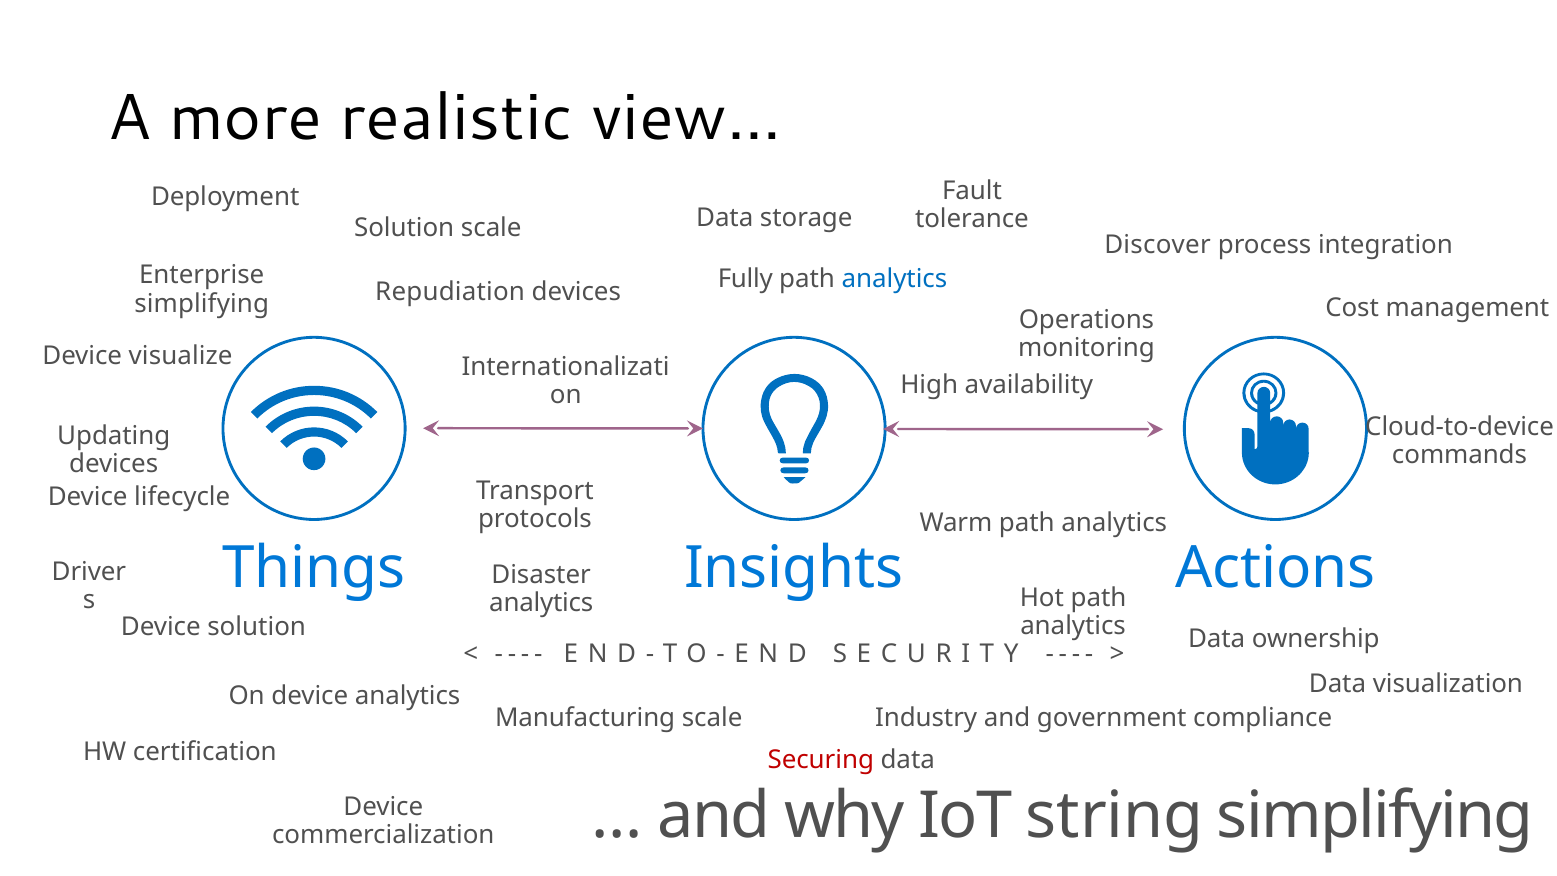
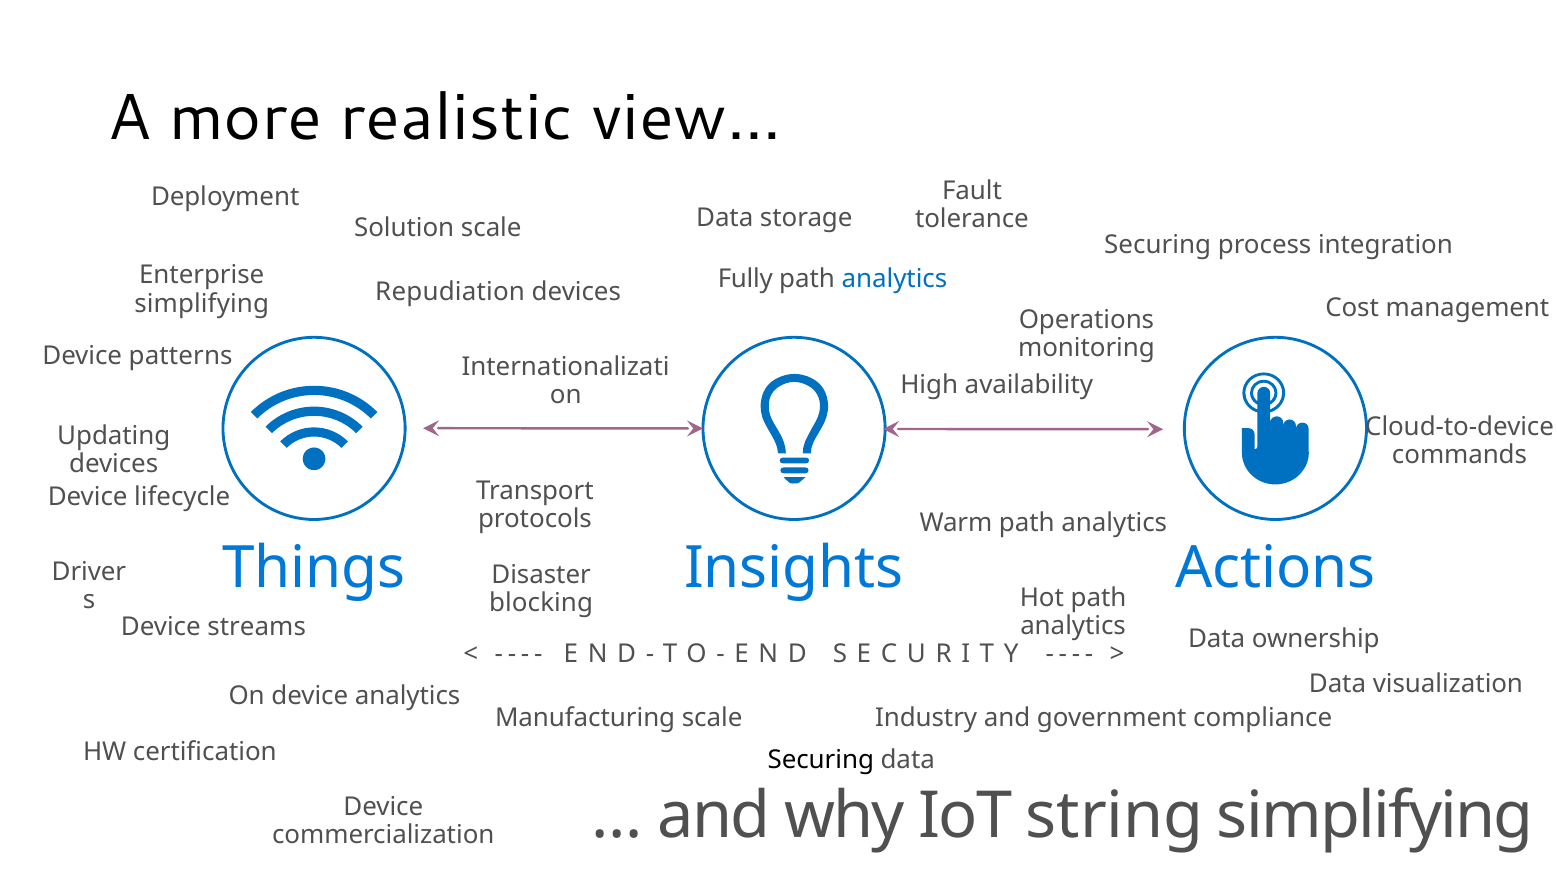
Discover at (1158, 245): Discover -> Securing
visualize: visualize -> patterns
analytics at (541, 603): analytics -> blocking
Device solution: solution -> streams
Securing at (821, 760) colour: red -> black
